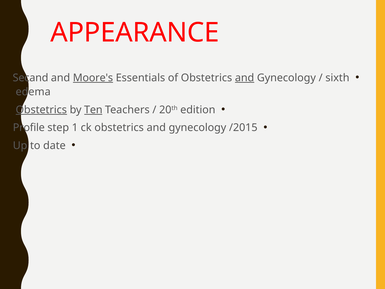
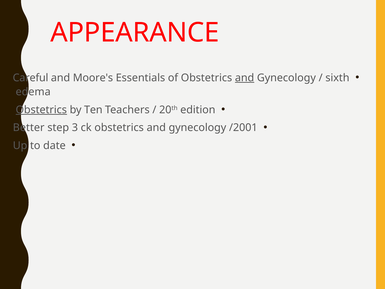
Secand: Secand -> Careful
Moore's underline: present -> none
Ten underline: present -> none
Profile: Profile -> Better
1: 1 -> 3
/2015: /2015 -> /2001
